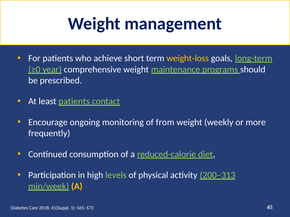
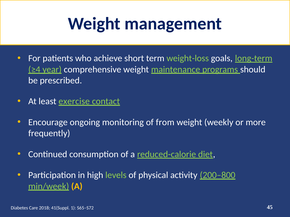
weight-loss colour: yellow -> light green
≥0: ≥0 -> ≥4
least patients: patients -> exercise
200–313: 200–313 -> 200–800
